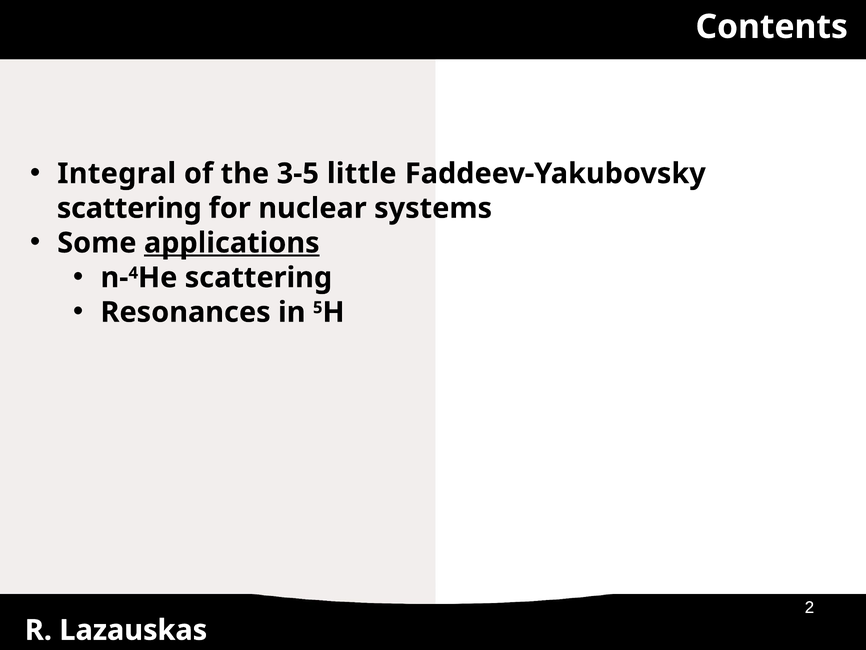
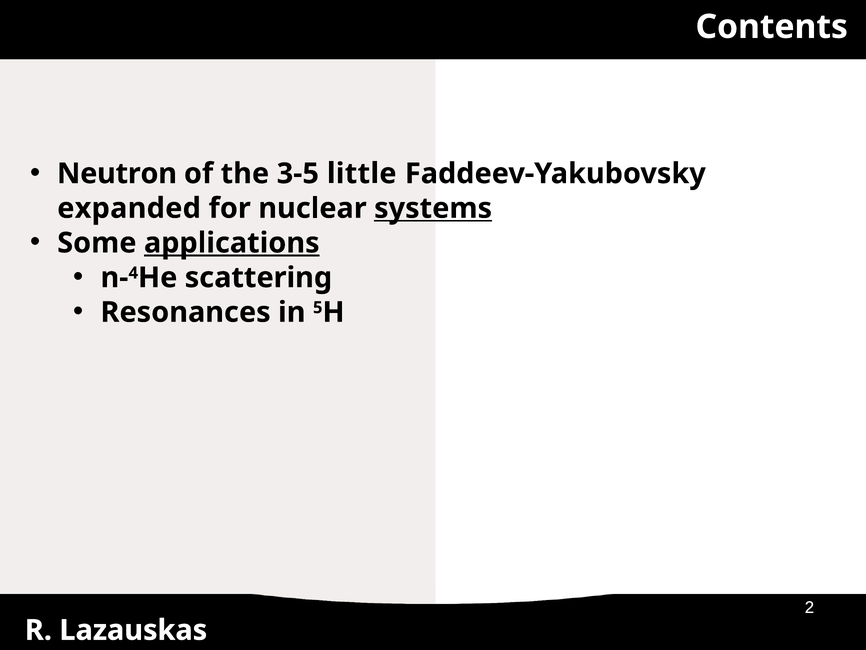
Integral: Integral -> Neutron
scattering at (129, 208): scattering -> expanded
systems underline: none -> present
